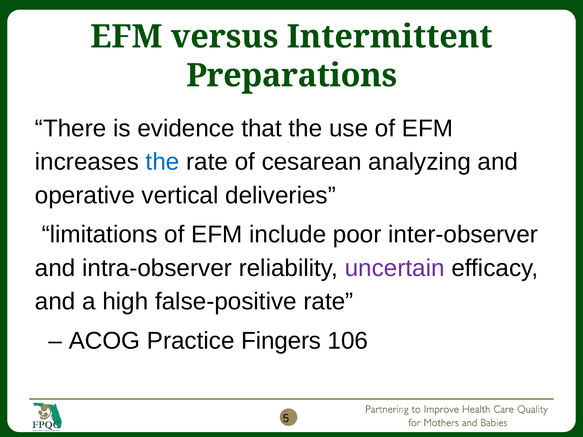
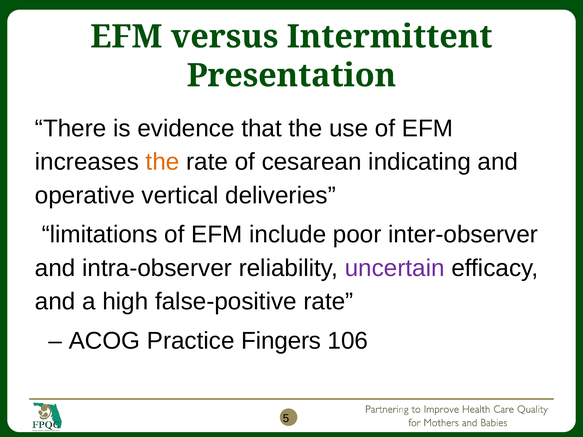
Preparations: Preparations -> Presentation
the at (163, 162) colour: blue -> orange
analyzing: analyzing -> indicating
